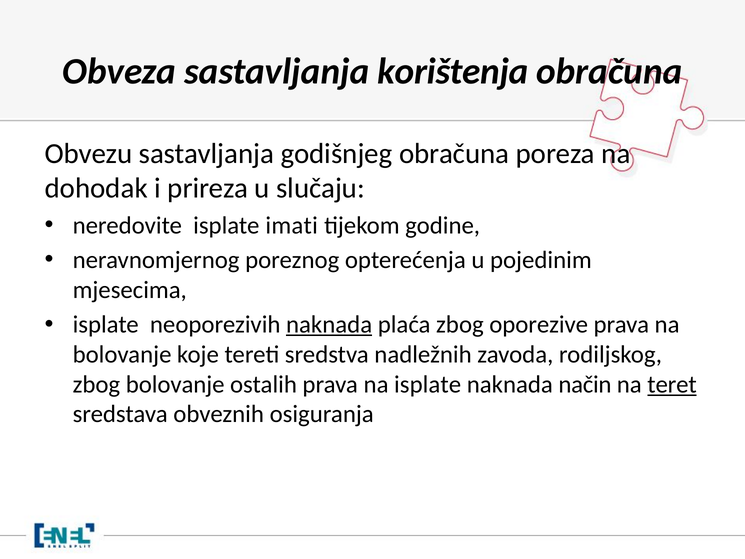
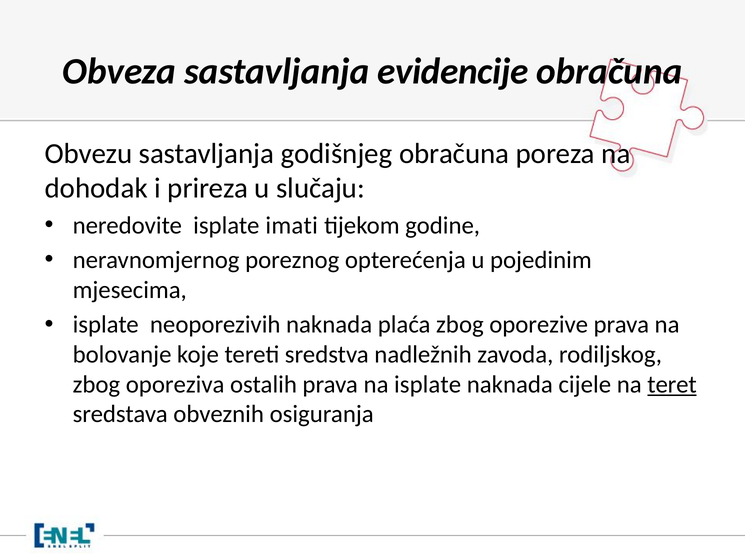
korištenja: korištenja -> evidencije
naknada at (329, 325) underline: present -> none
zbog bolovanje: bolovanje -> oporeziva
način: način -> cijele
